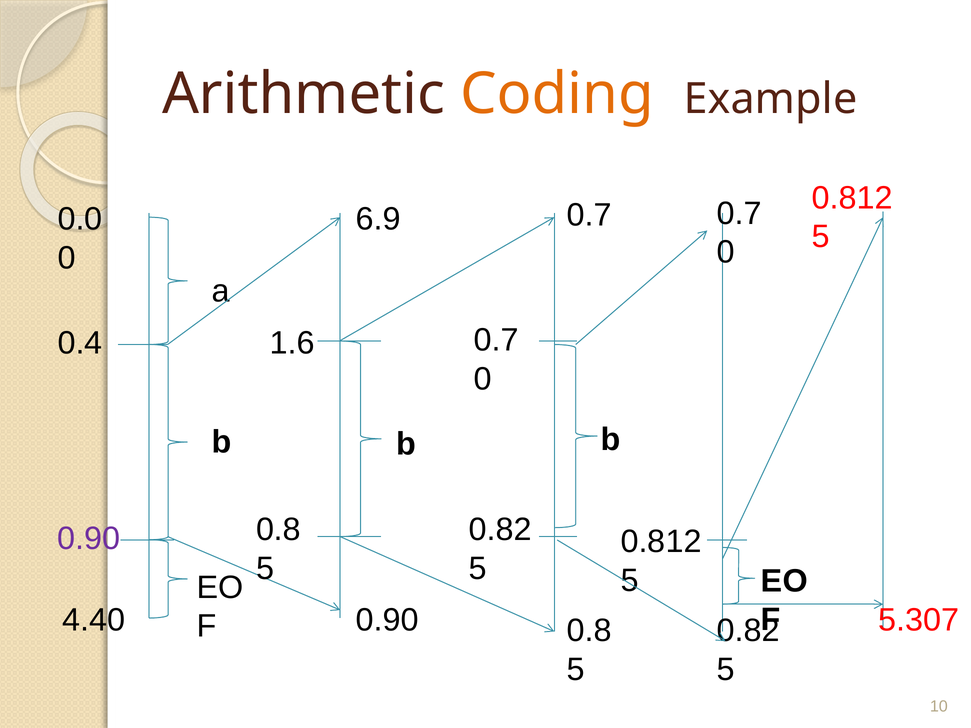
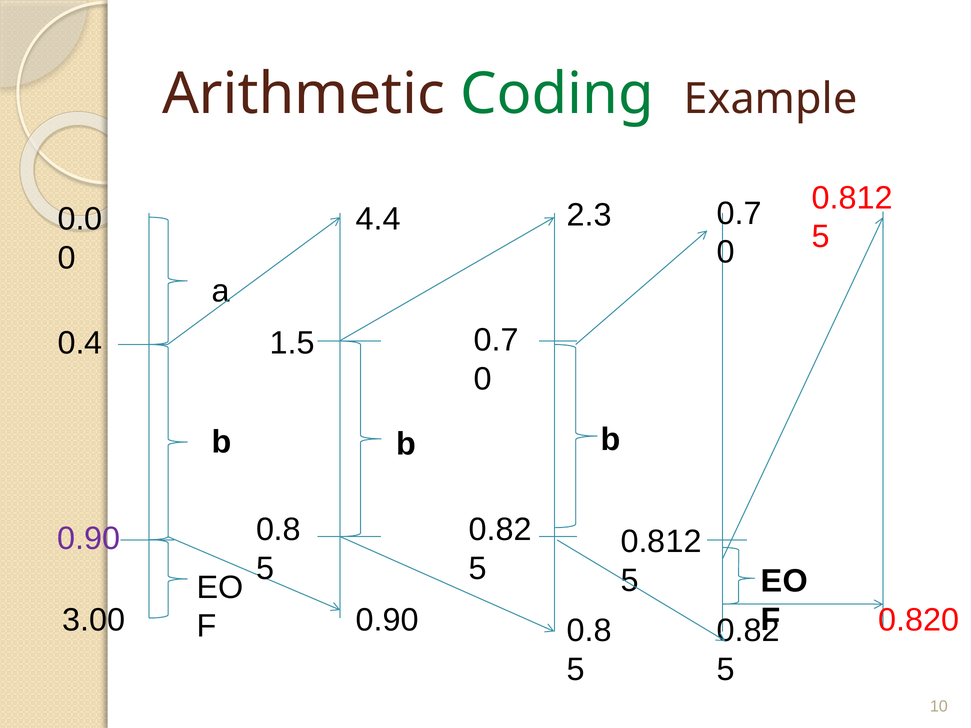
Coding colour: orange -> green
0.7 at (589, 215): 0.7 -> 2.3
6.9: 6.9 -> 4.4
1.6: 1.6 -> 1.5
4.40: 4.40 -> 3.00
5.307: 5.307 -> 0.820
